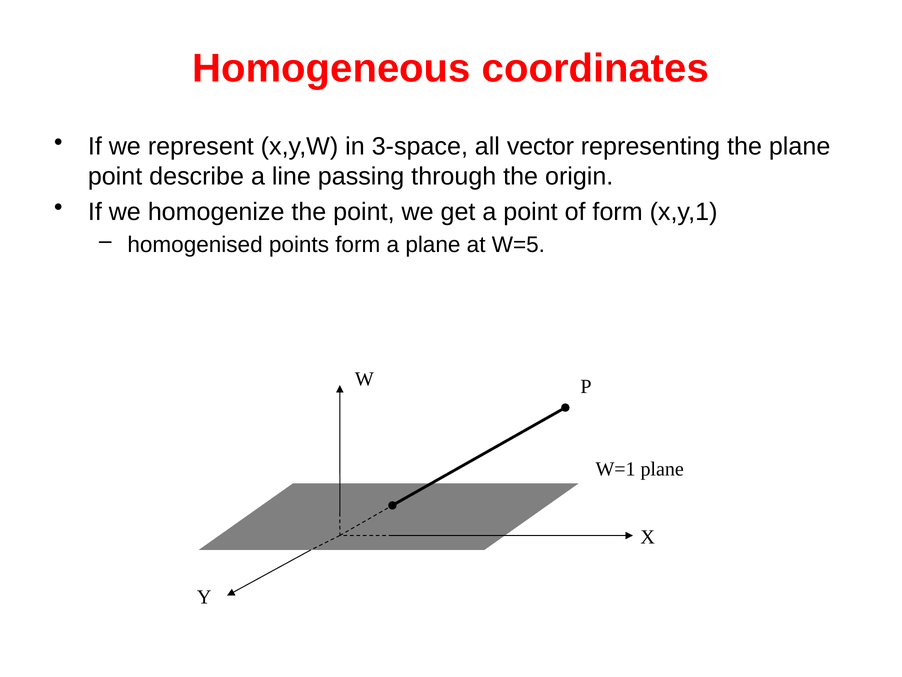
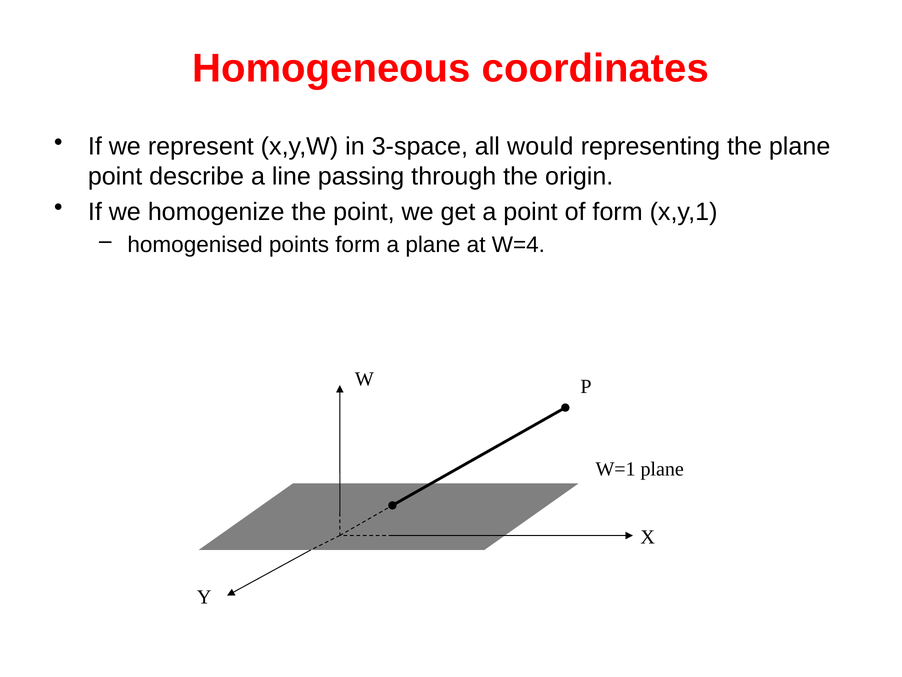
vector: vector -> would
W=5: W=5 -> W=4
